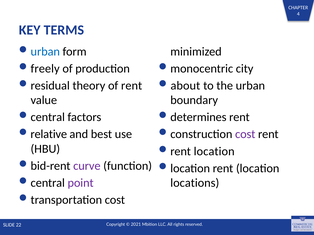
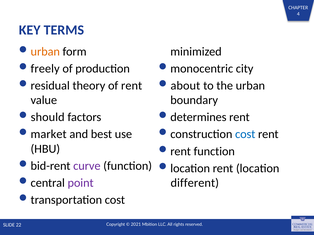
urban at (45, 52) colour: blue -> orange
central at (48, 117): central -> should
relative: relative -> market
cost at (245, 135) colour: purple -> blue
location at (214, 152): location -> function
locations: locations -> different
